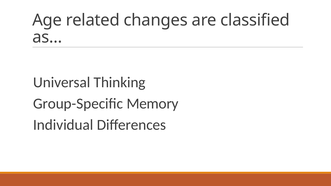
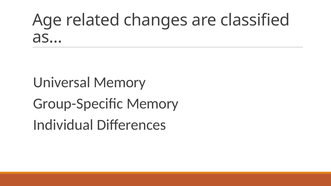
Universal Thinking: Thinking -> Memory
